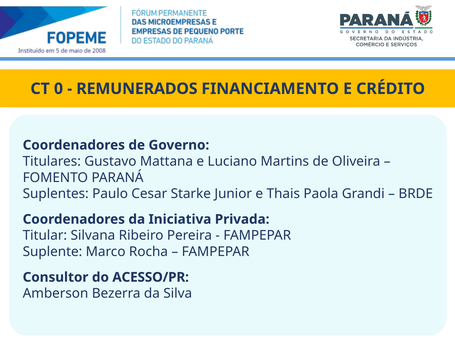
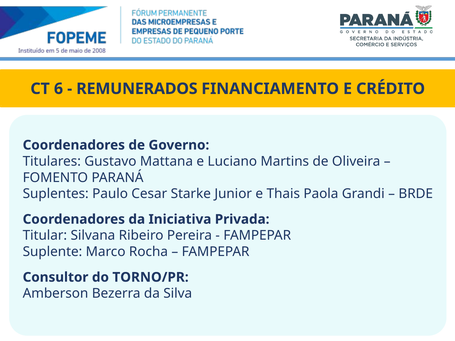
0: 0 -> 6
ACESSO/PR: ACESSO/PR -> TORNO/PR
